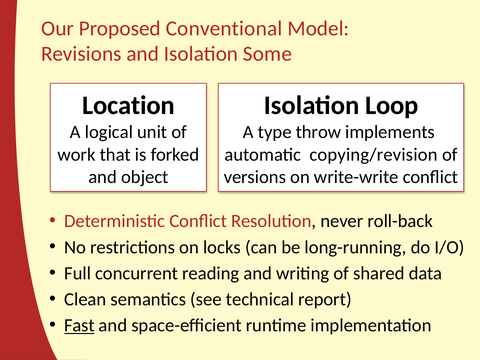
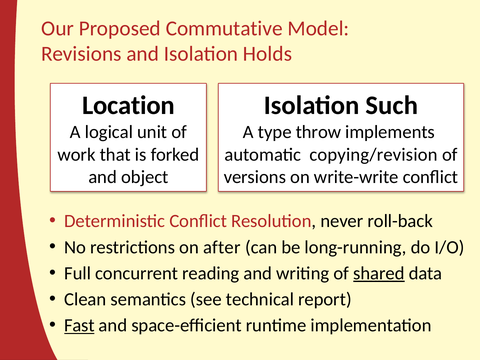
Conventional: Conventional -> Commutative
Some: Some -> Holds
Loop: Loop -> Such
locks: locks -> after
shared underline: none -> present
